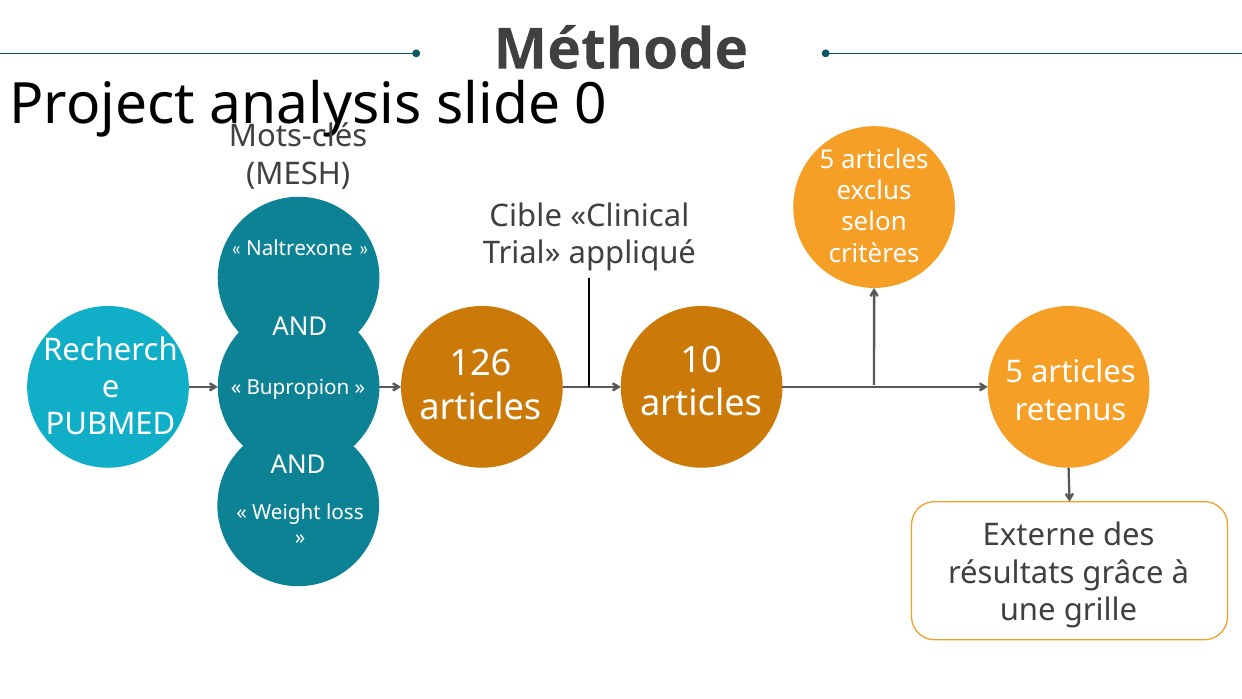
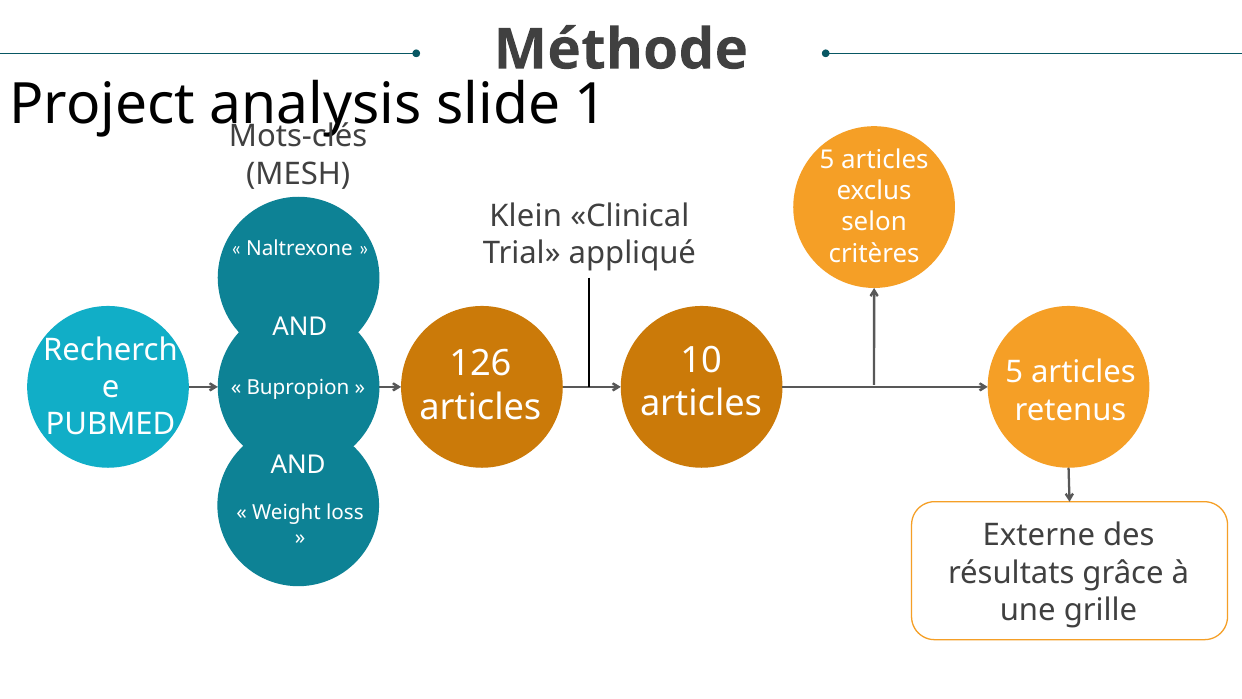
0: 0 -> 1
Cible: Cible -> Klein
